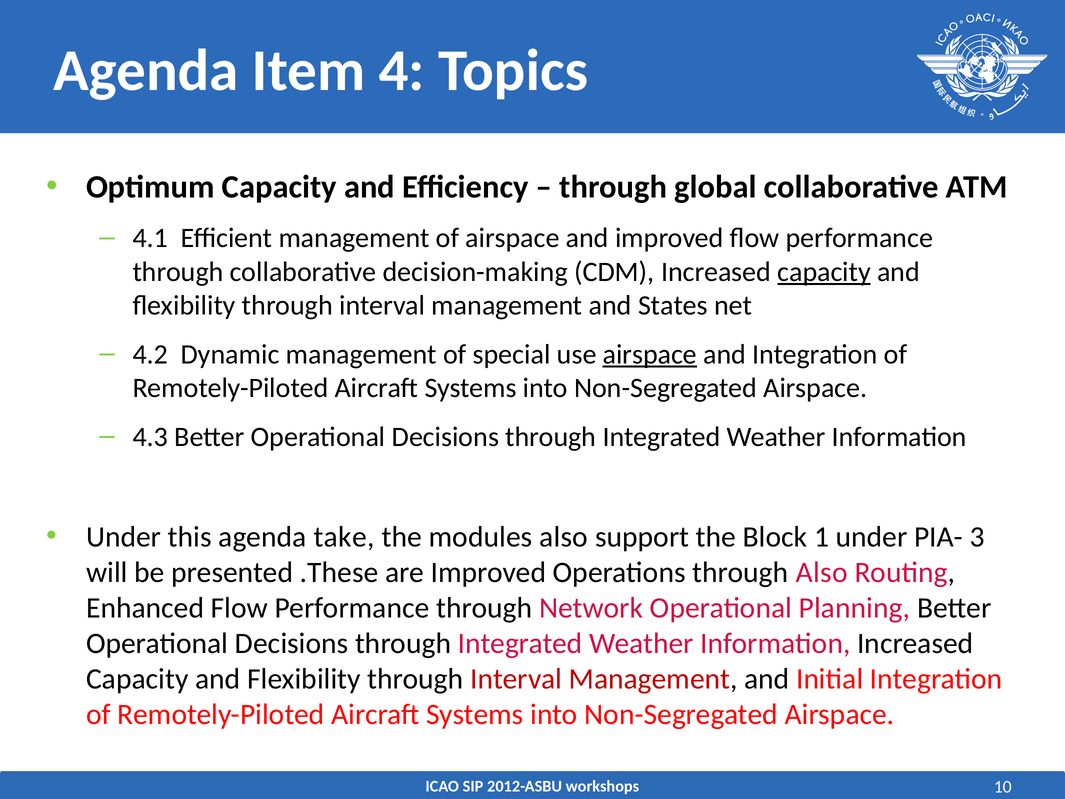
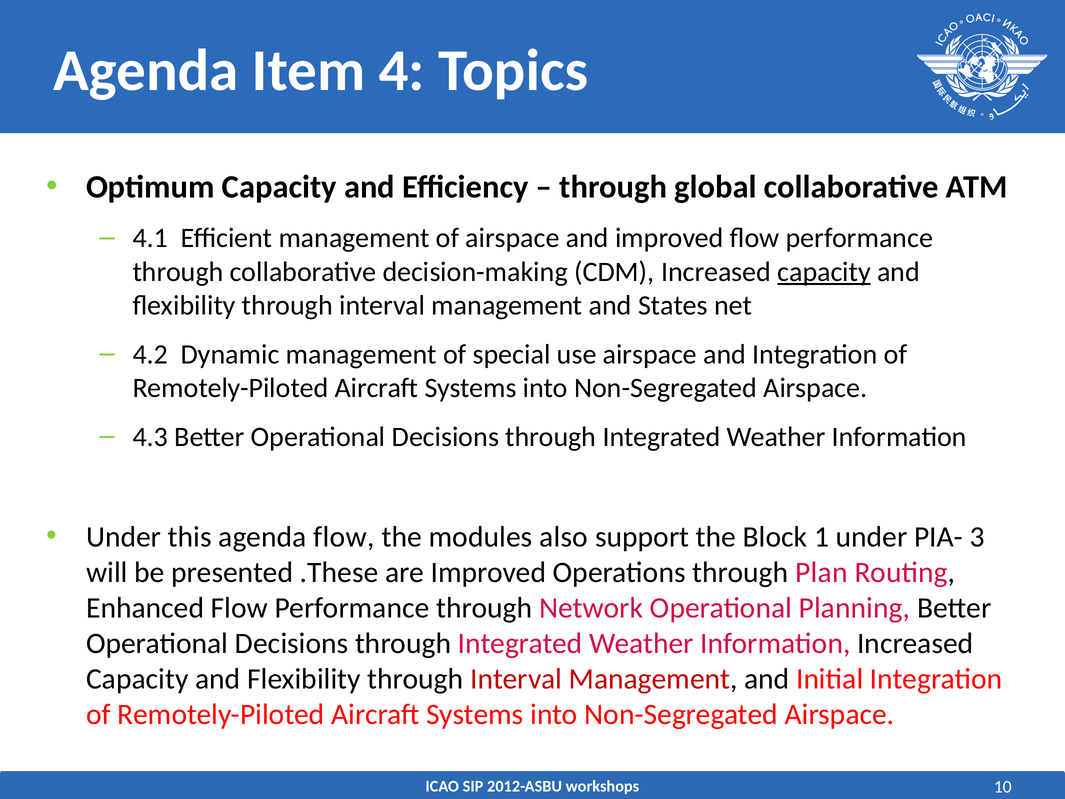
airspace at (650, 354) underline: present -> none
agenda take: take -> flow
through Also: Also -> Plan
